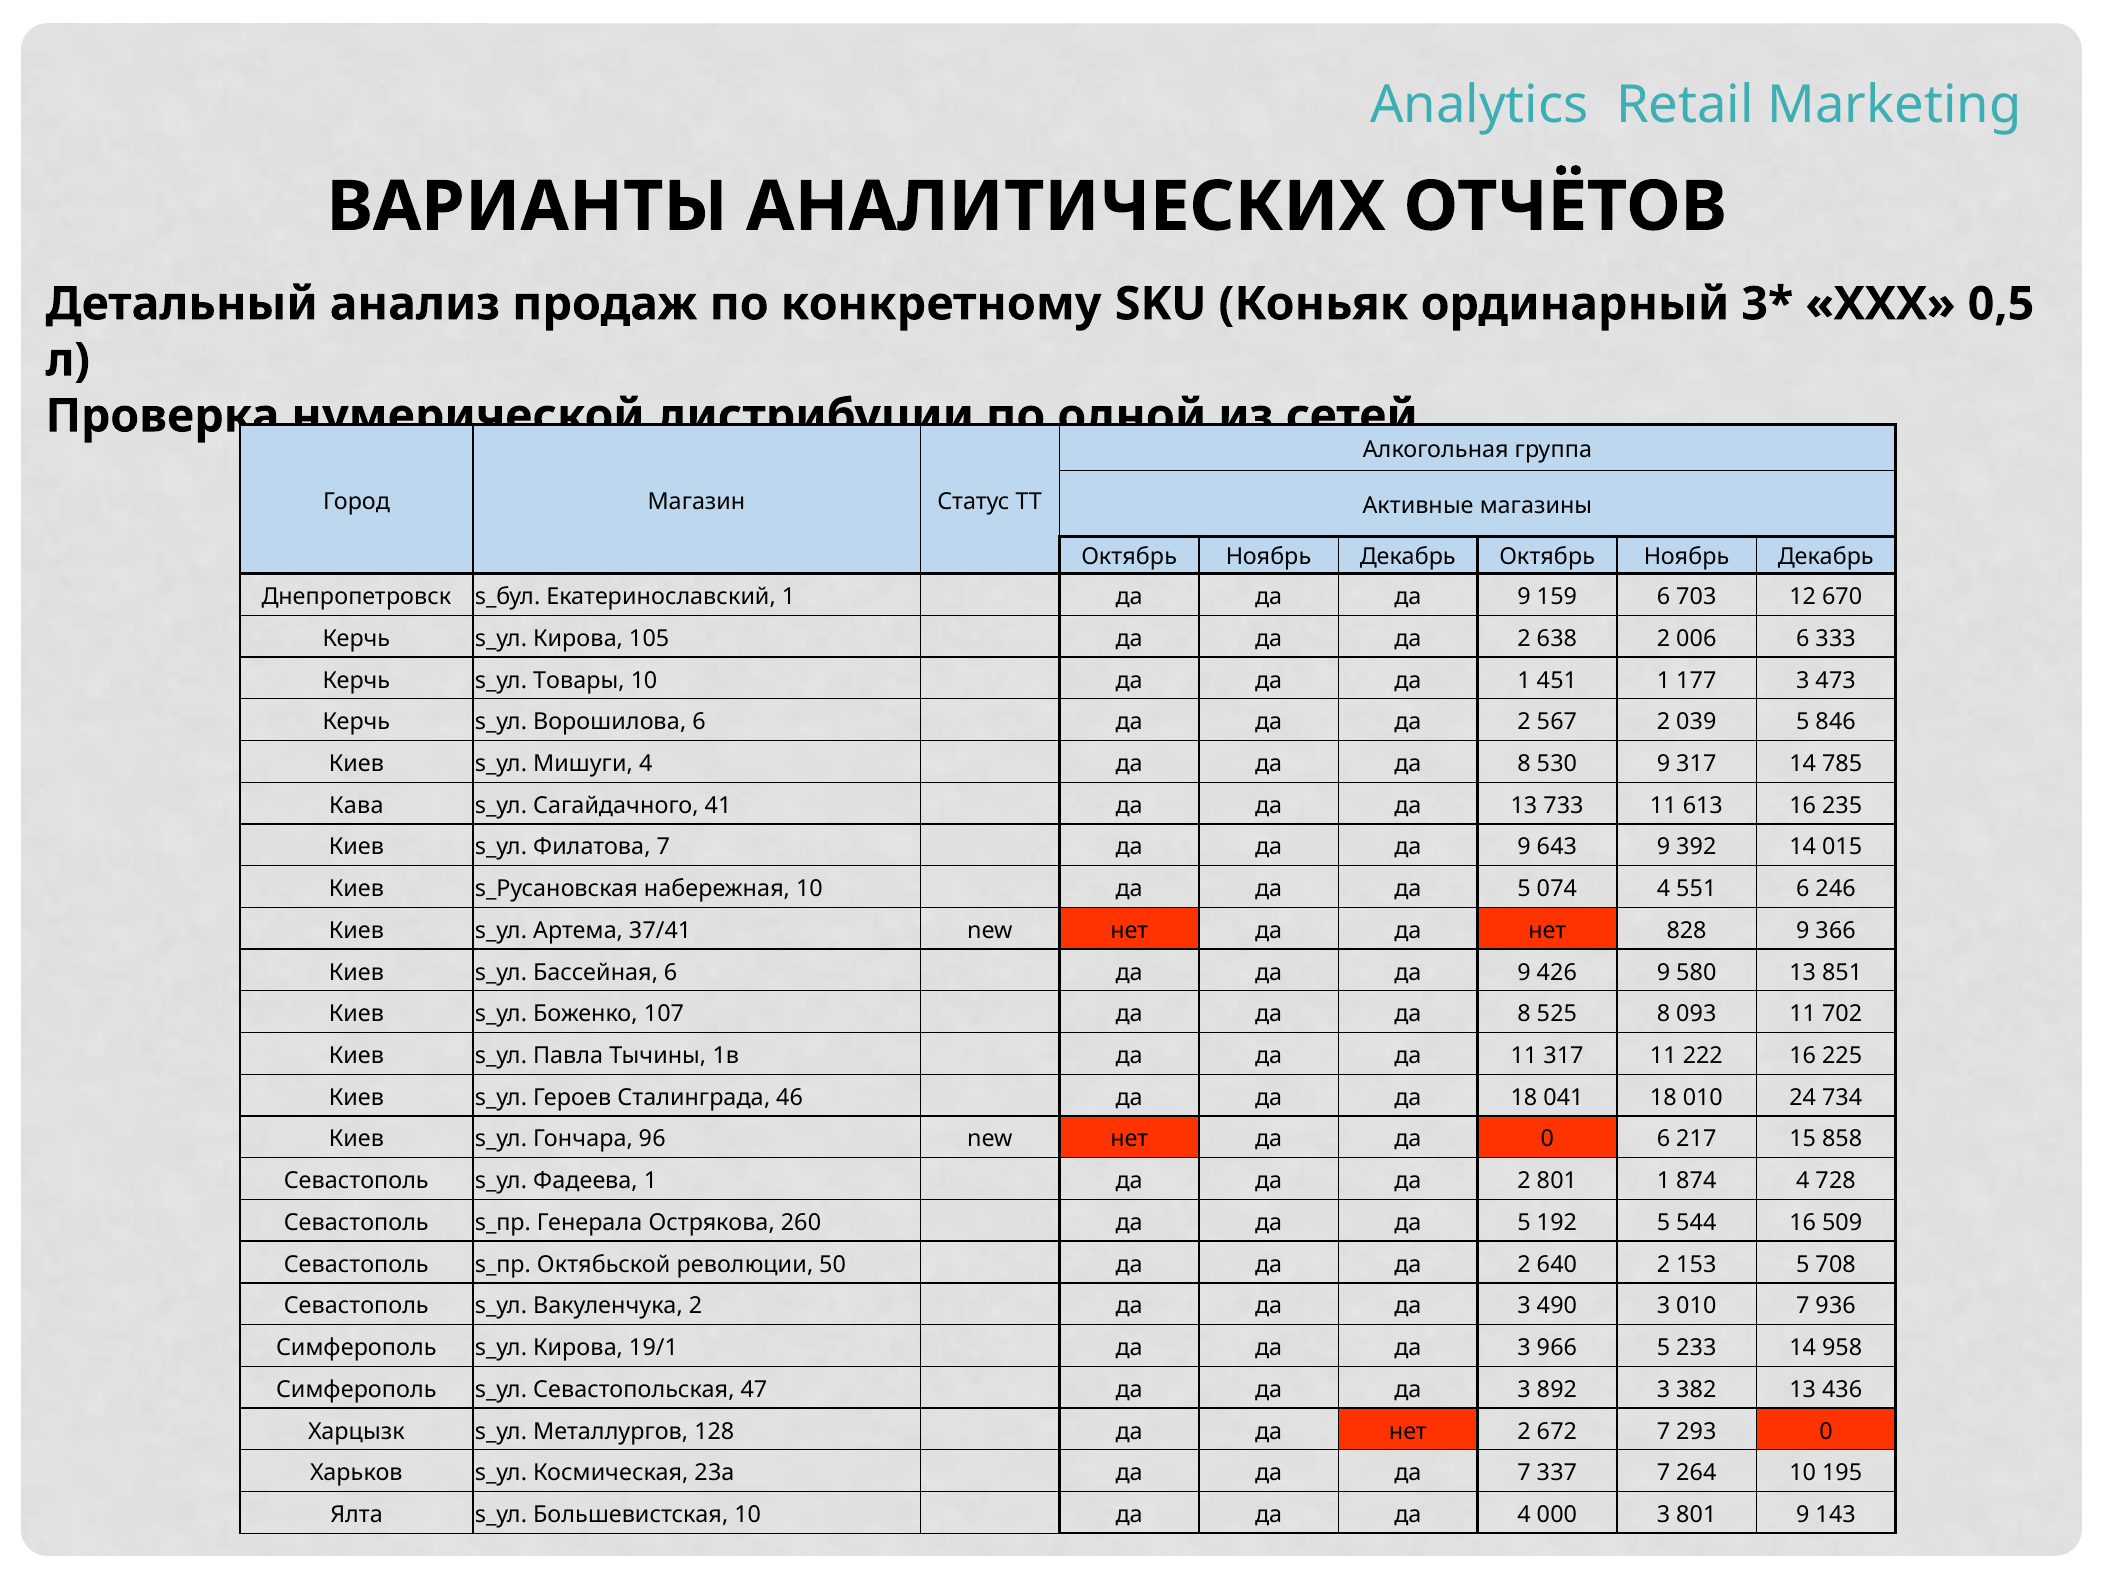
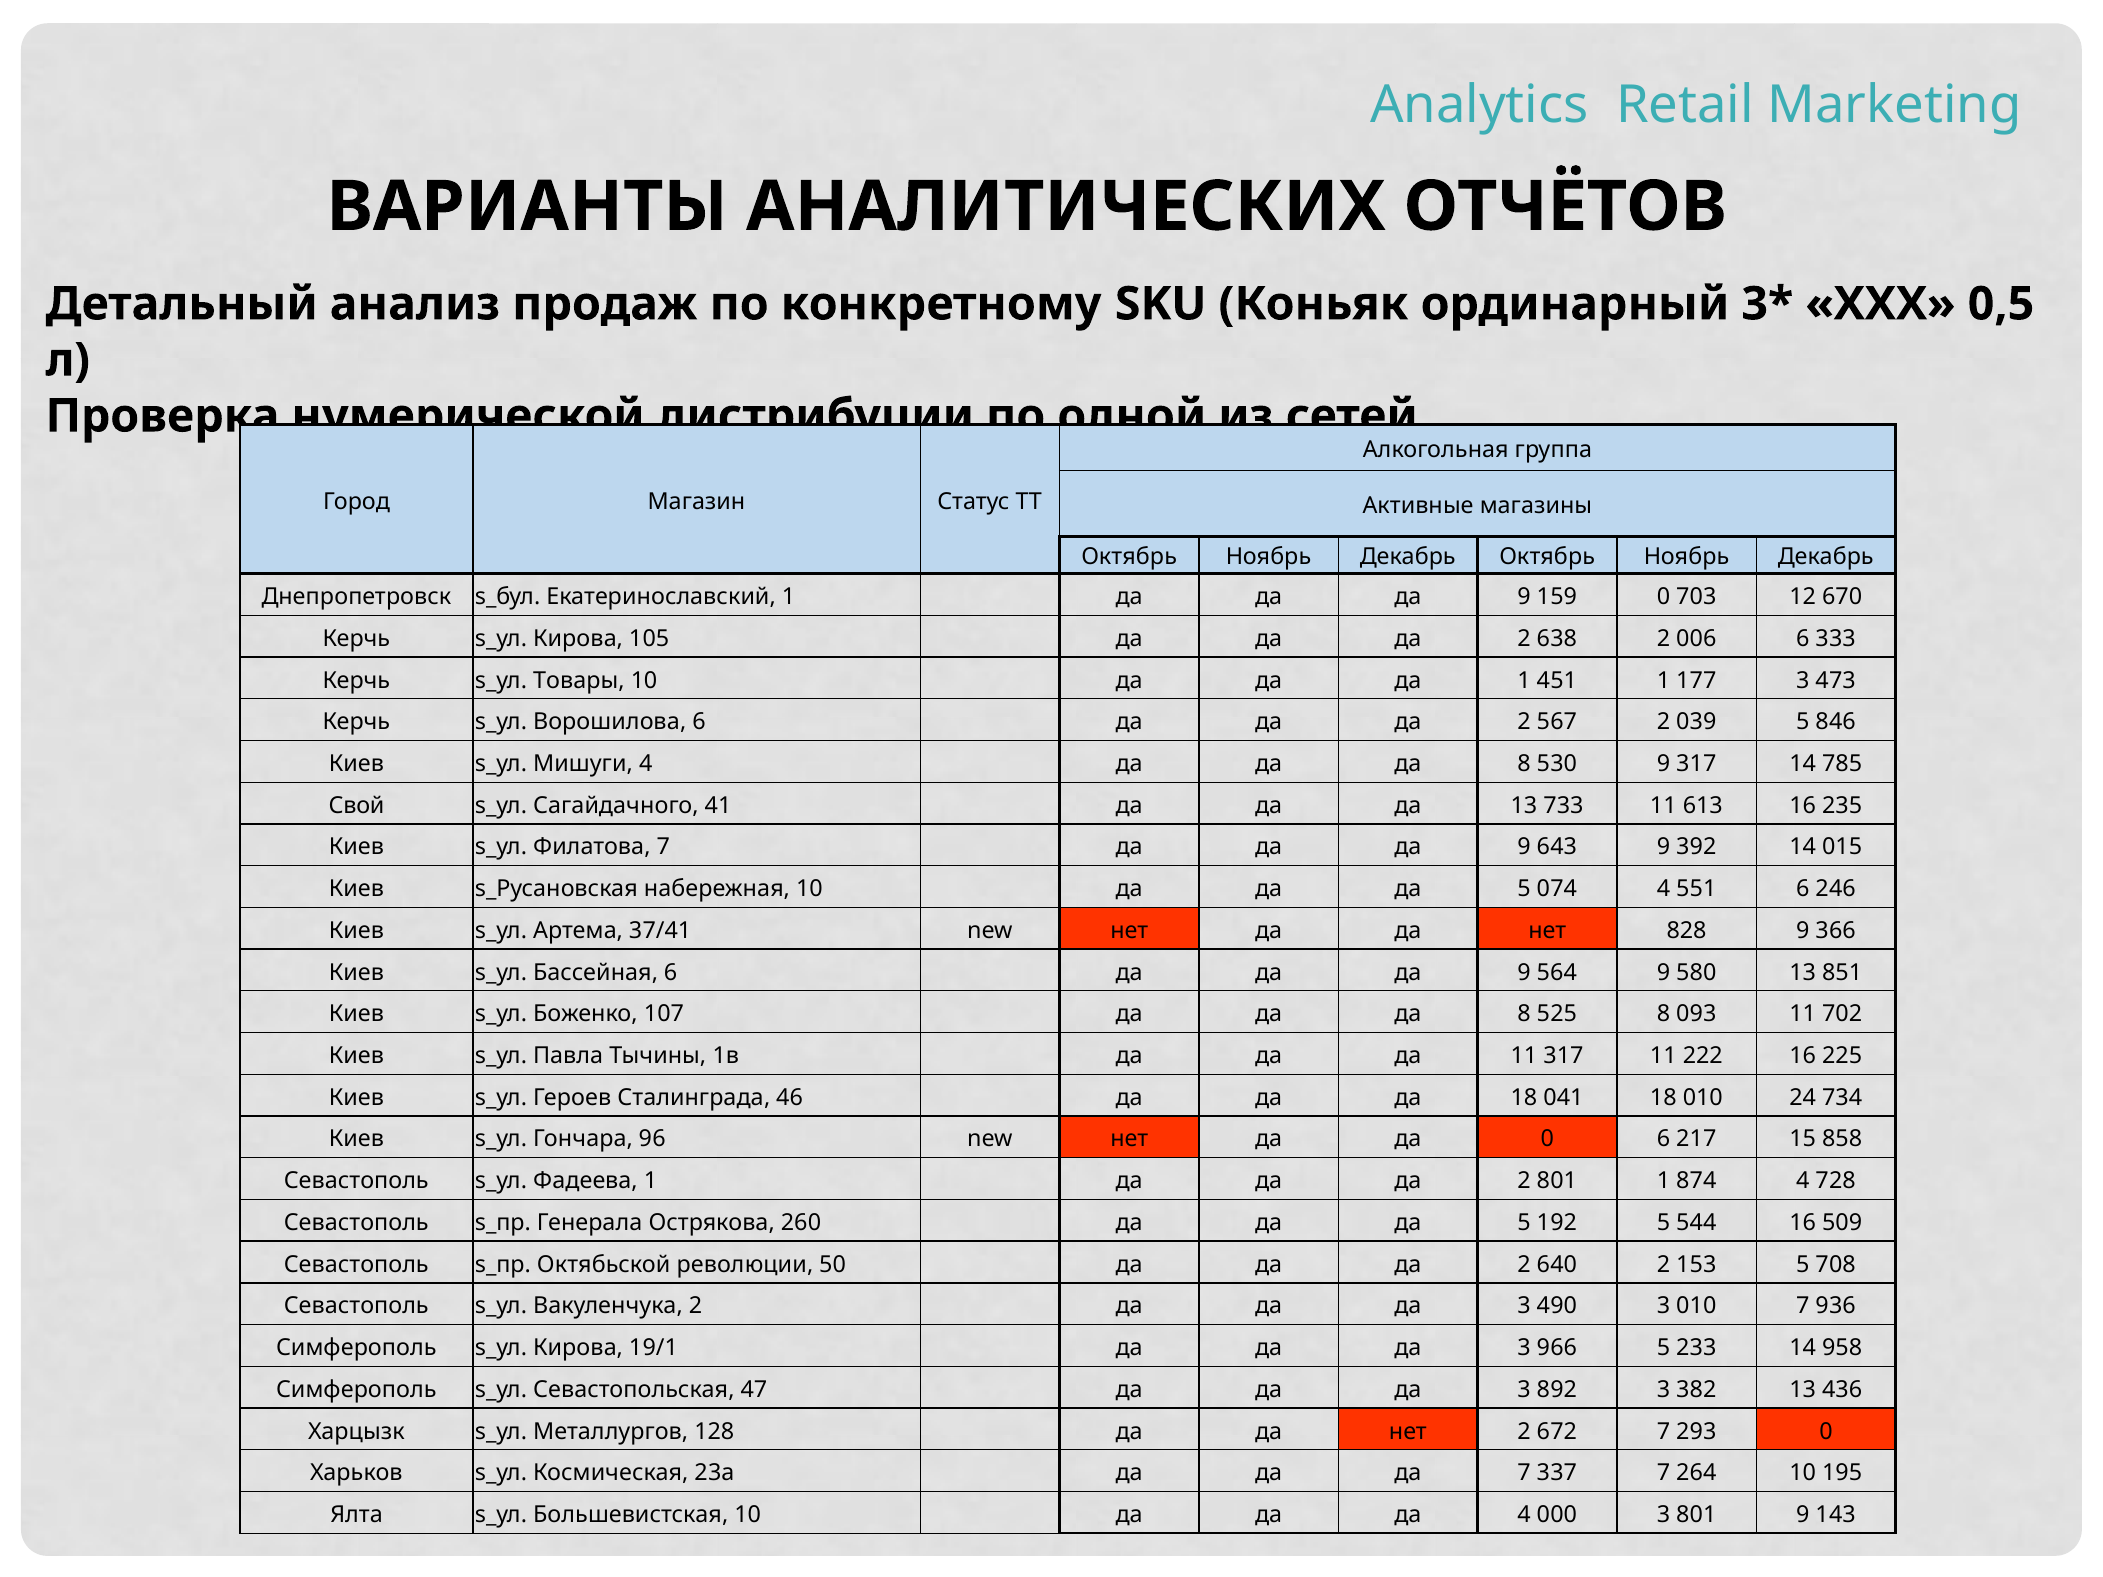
159 6: 6 -> 0
Кава: Кава -> Свой
426: 426 -> 564
